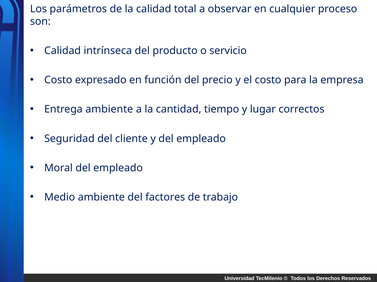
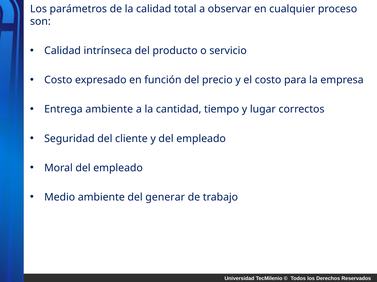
factores: factores -> generar
